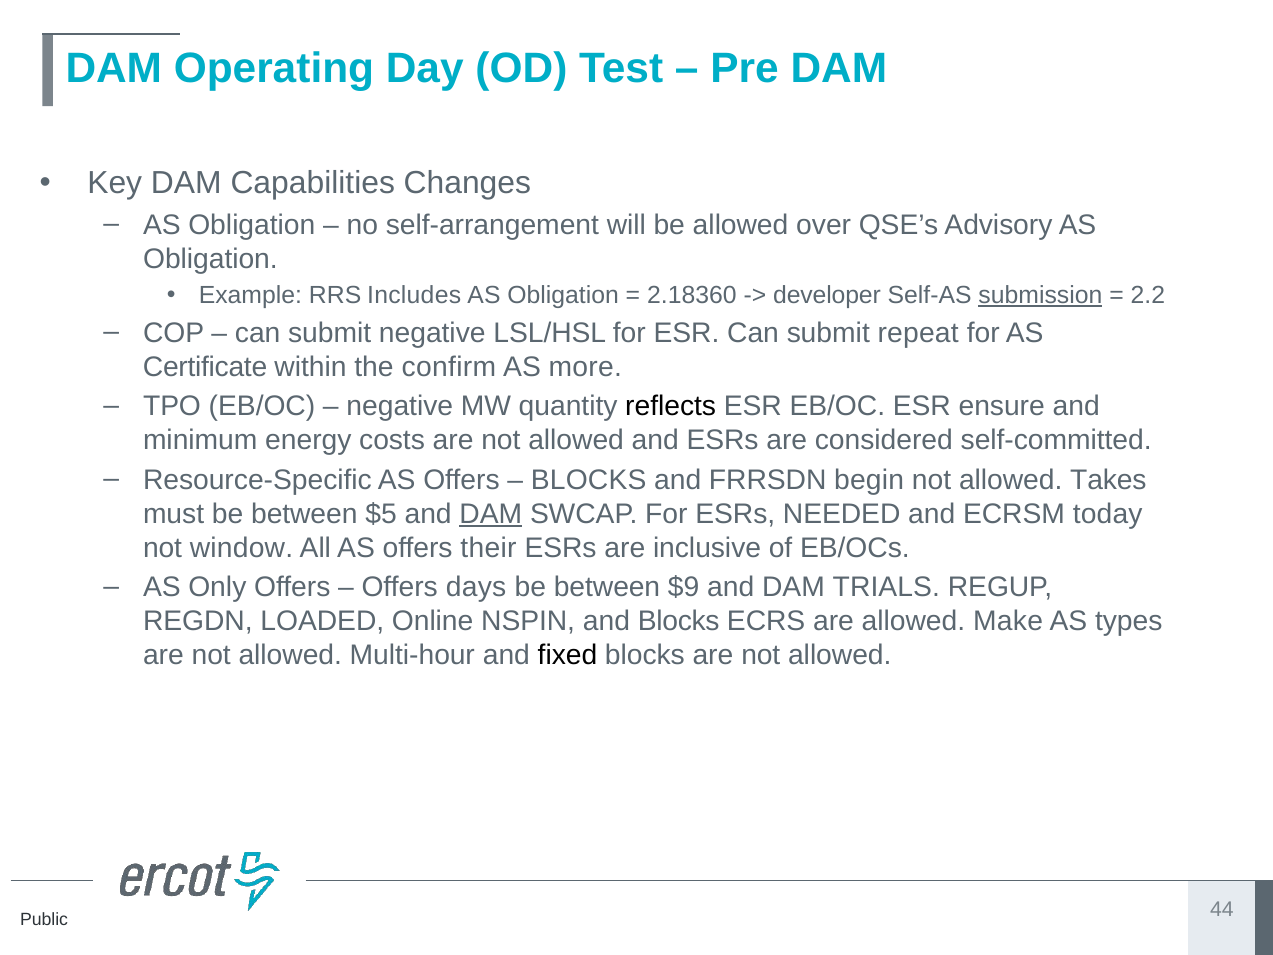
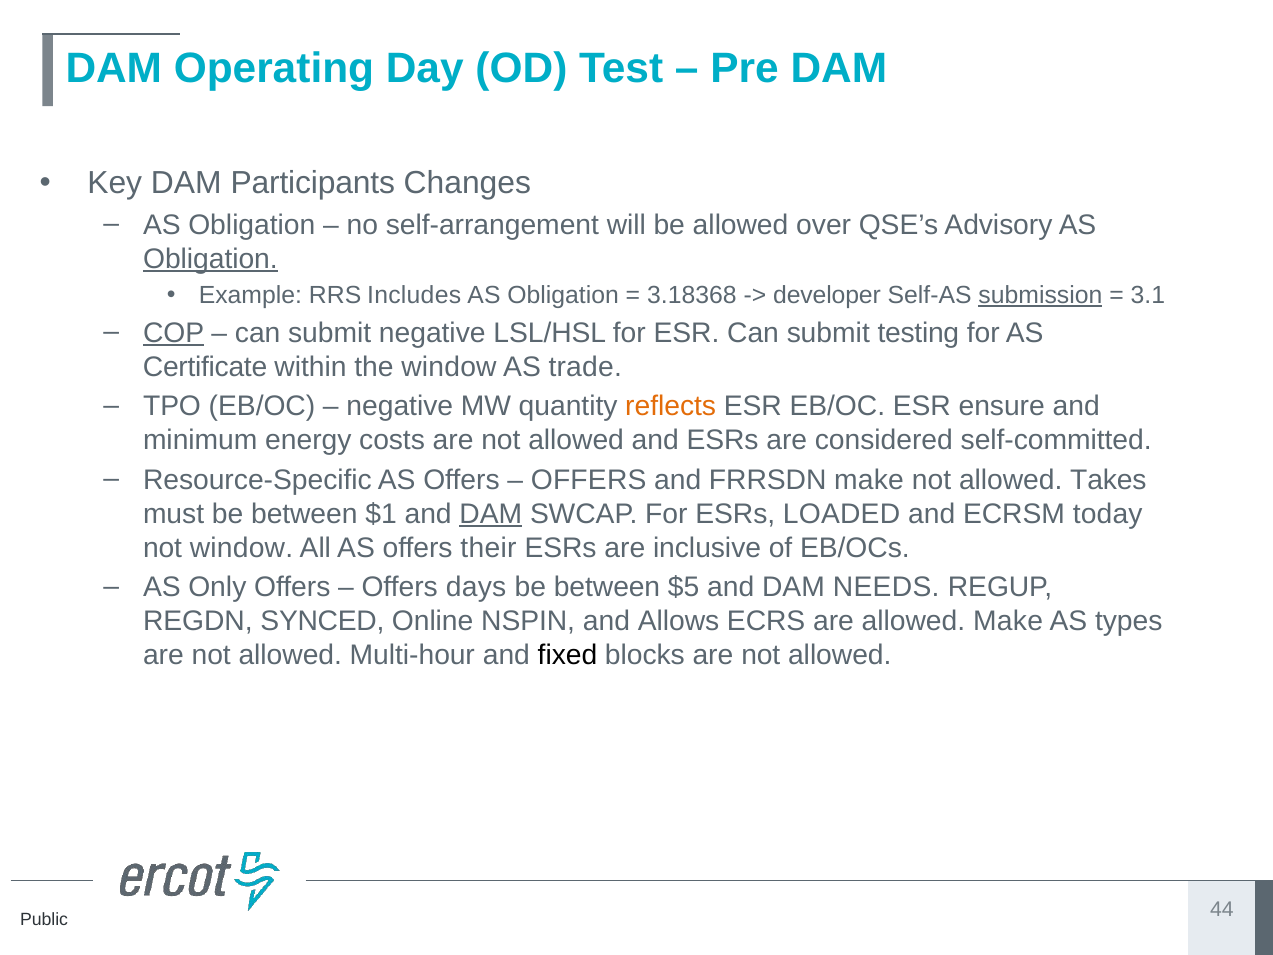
Capabilities: Capabilities -> Participants
Obligation at (210, 259) underline: none -> present
2.18360: 2.18360 -> 3.18368
2.2: 2.2 -> 3.1
COP underline: none -> present
repeat: repeat -> testing
the confirm: confirm -> window
more: more -> trade
reflects colour: black -> orange
BLOCKS at (589, 480): BLOCKS -> OFFERS
FRRSDN begin: begin -> make
$5: $5 -> $1
NEEDED: NEEDED -> LOADED
$9: $9 -> $5
TRIALS: TRIALS -> NEEDS
LOADED: LOADED -> SYNCED
and Blocks: Blocks -> Allows
